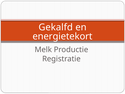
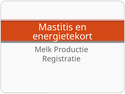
Gekalfd: Gekalfd -> Mastitis
